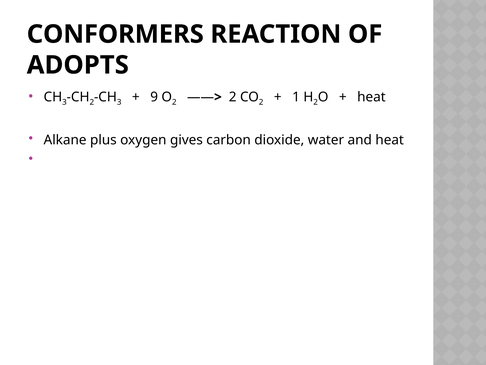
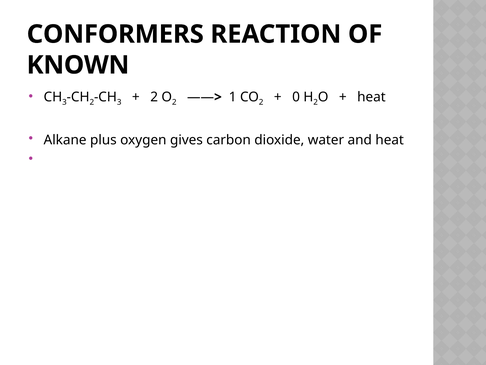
ADOPTS: ADOPTS -> KNOWN
9 at (154, 97): 9 -> 2
2 at (233, 97): 2 -> 1
1: 1 -> 0
